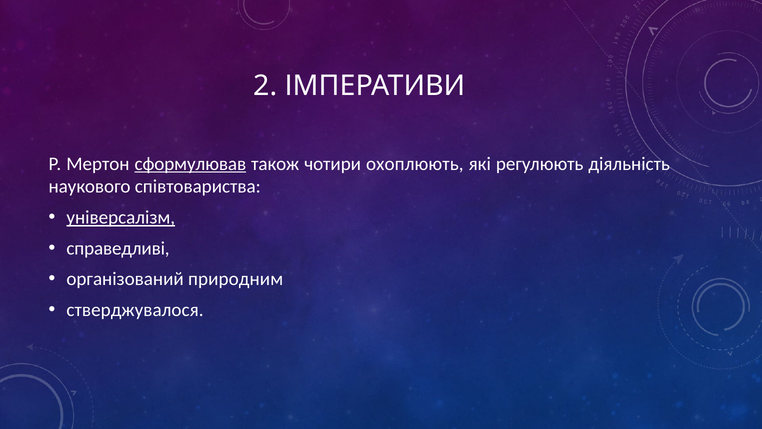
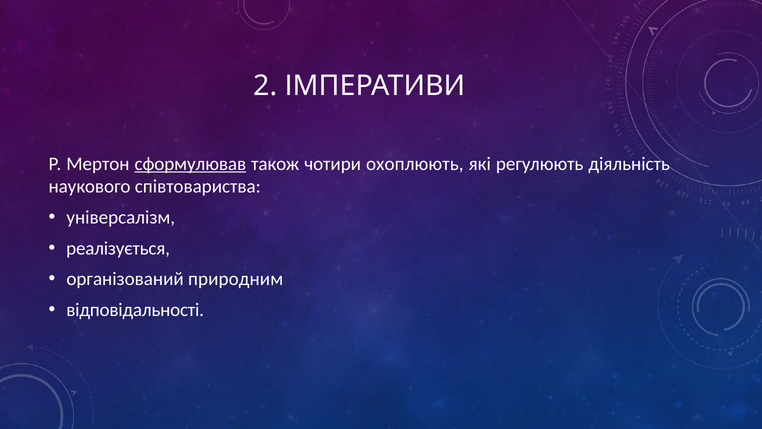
універсалізм underline: present -> none
справедливі: справедливі -> реалізується
стверджувалося: стверджувалося -> відповідальності
